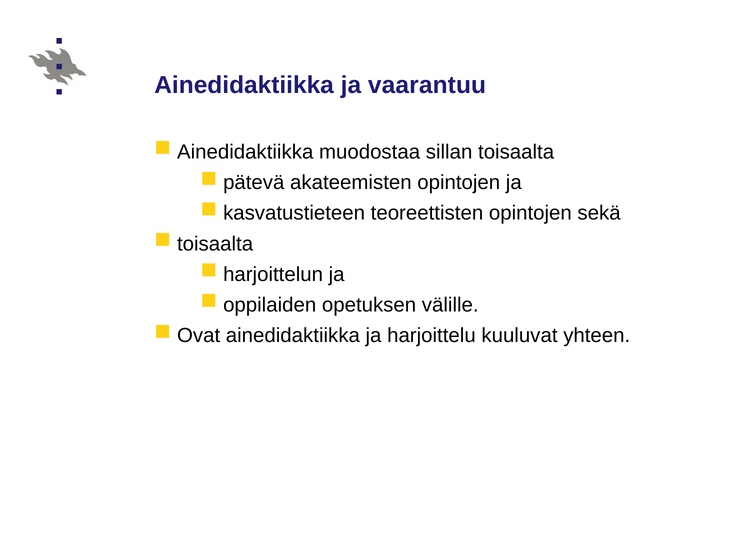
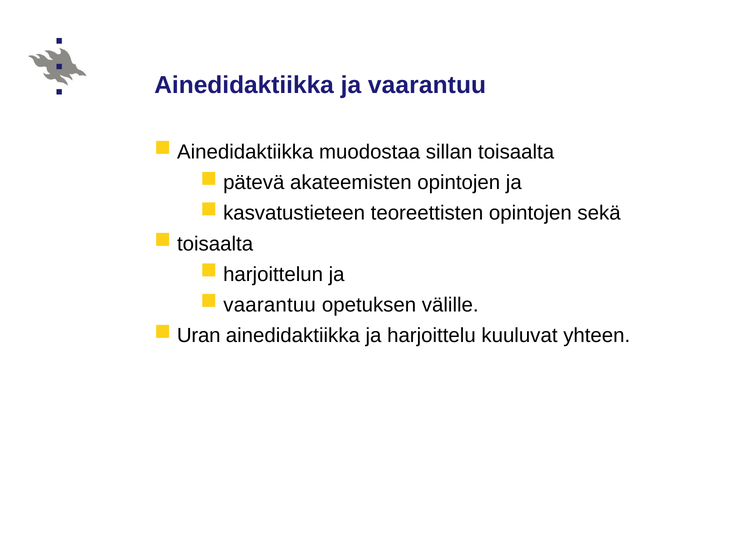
oppilaiden at (270, 305): oppilaiden -> vaarantuu
Ovat: Ovat -> Uran
